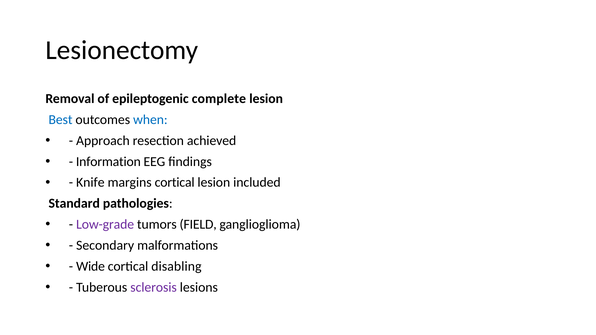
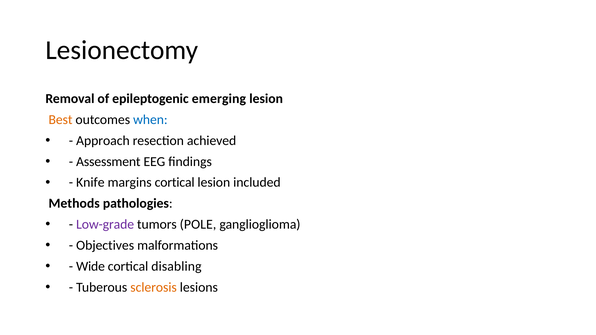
complete: complete -> emerging
Best colour: blue -> orange
Information: Information -> Assessment
Standard: Standard -> Methods
FIELD: FIELD -> POLE
Secondary: Secondary -> Objectives
sclerosis colour: purple -> orange
